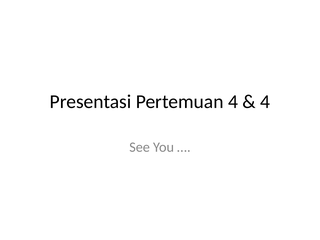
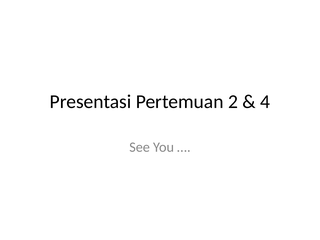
Pertemuan 4: 4 -> 2
